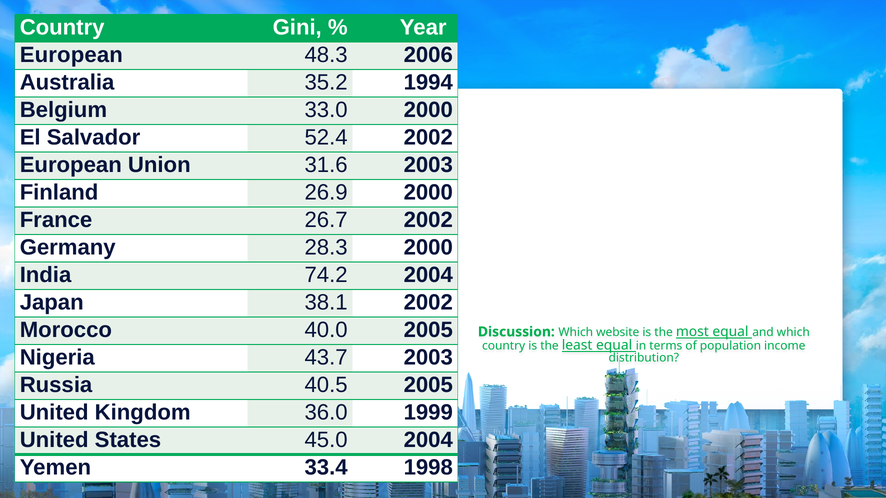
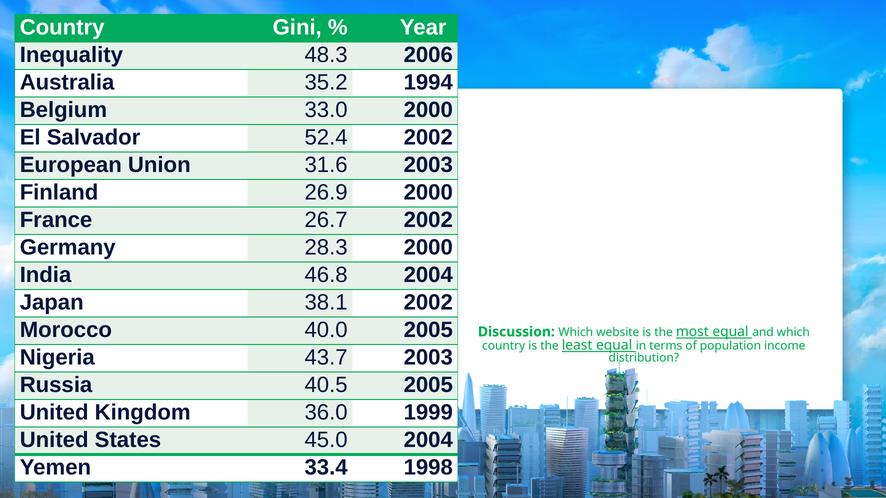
European at (71, 55): European -> Inequality
74.2: 74.2 -> 46.8
